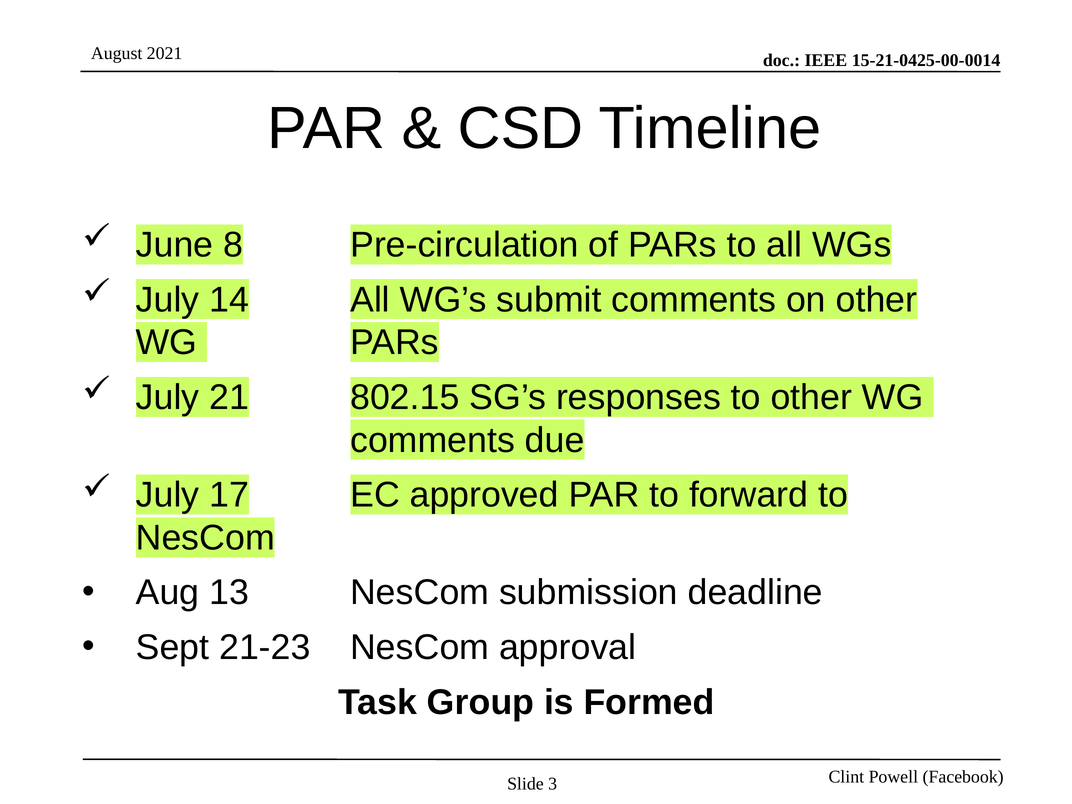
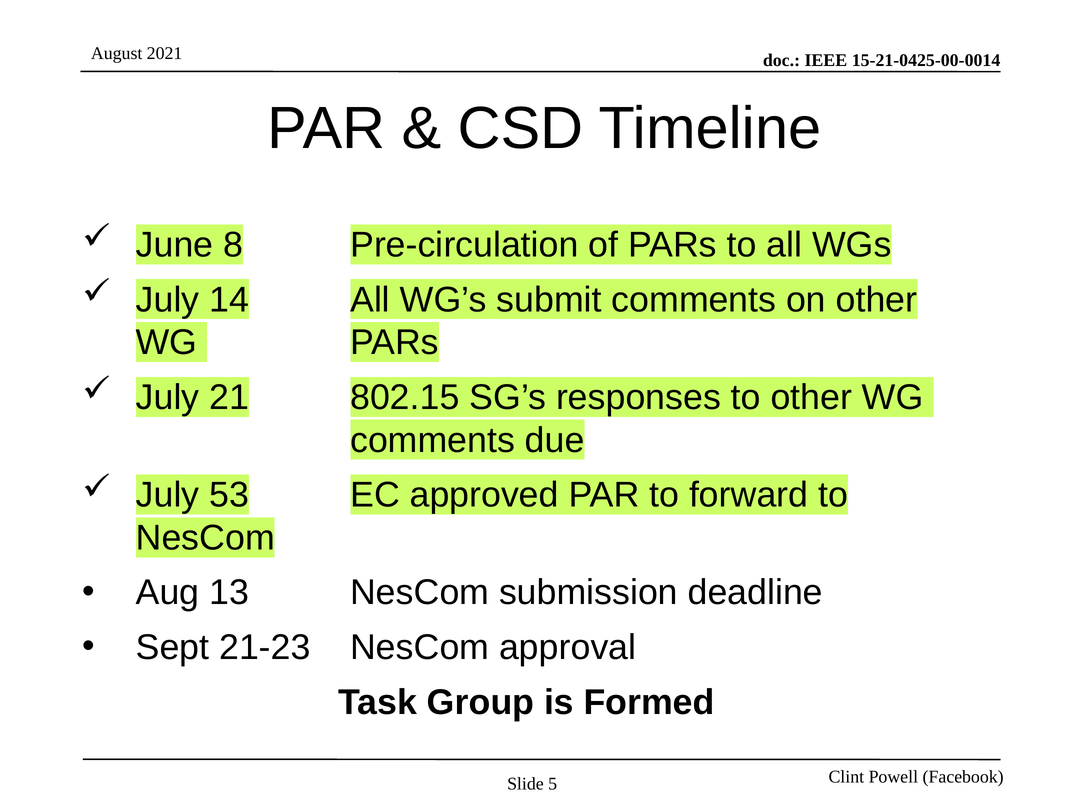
17: 17 -> 53
3: 3 -> 5
